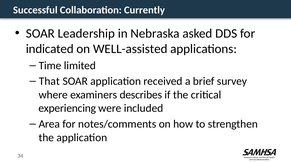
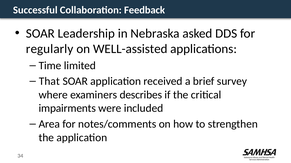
Currently: Currently -> Feedback
indicated: indicated -> regularly
experiencing: experiencing -> impairments
